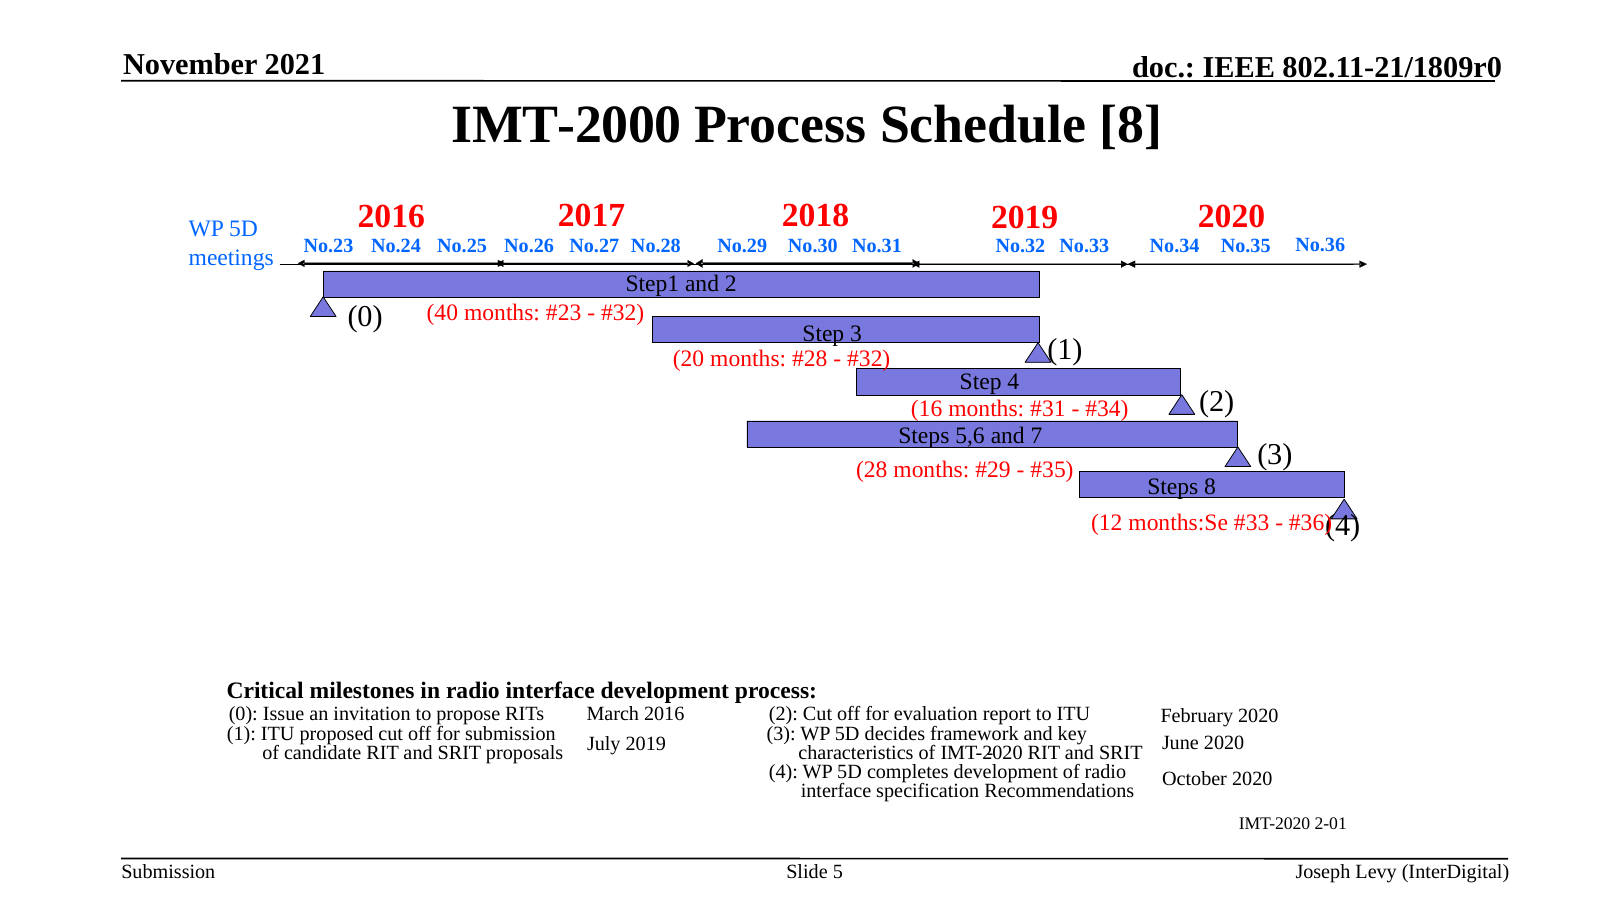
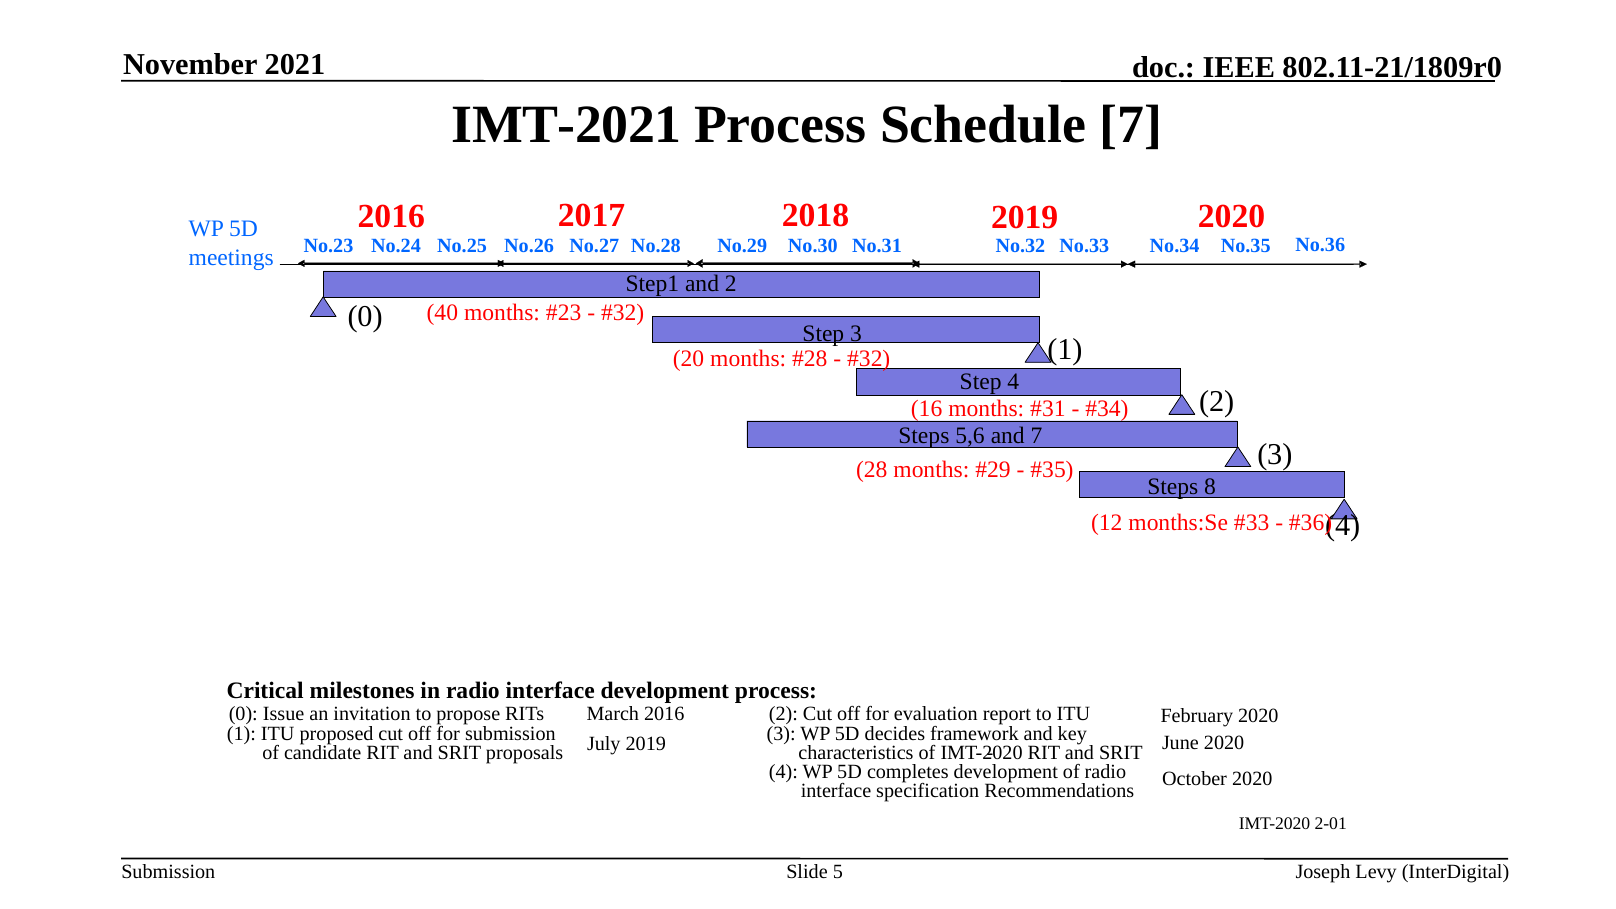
IMT-2000: IMT-2000 -> IMT-2021
Schedule 8: 8 -> 7
